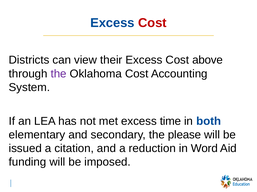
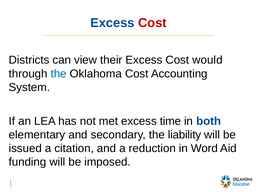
above: above -> would
the at (59, 74) colour: purple -> blue
please: please -> liability
